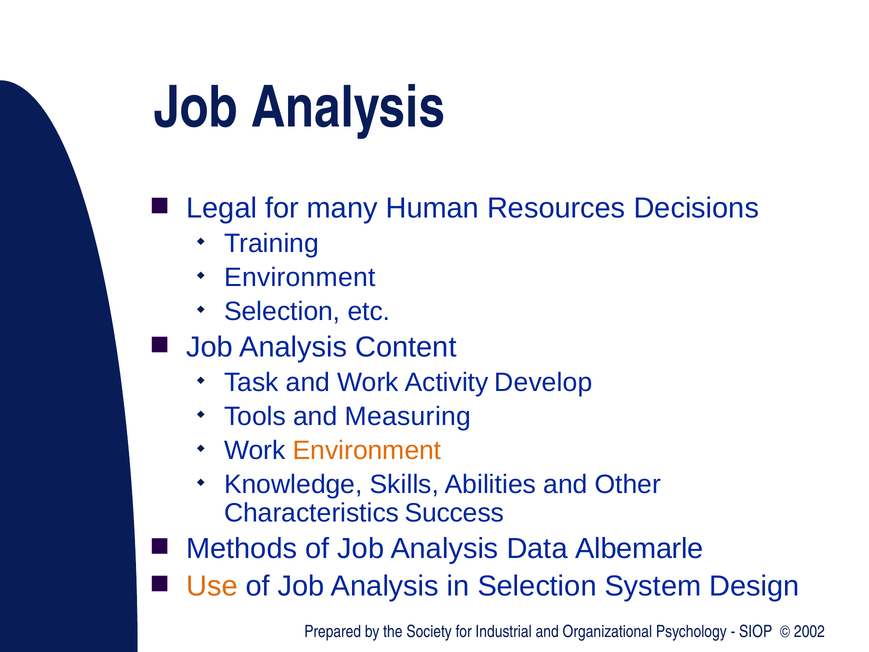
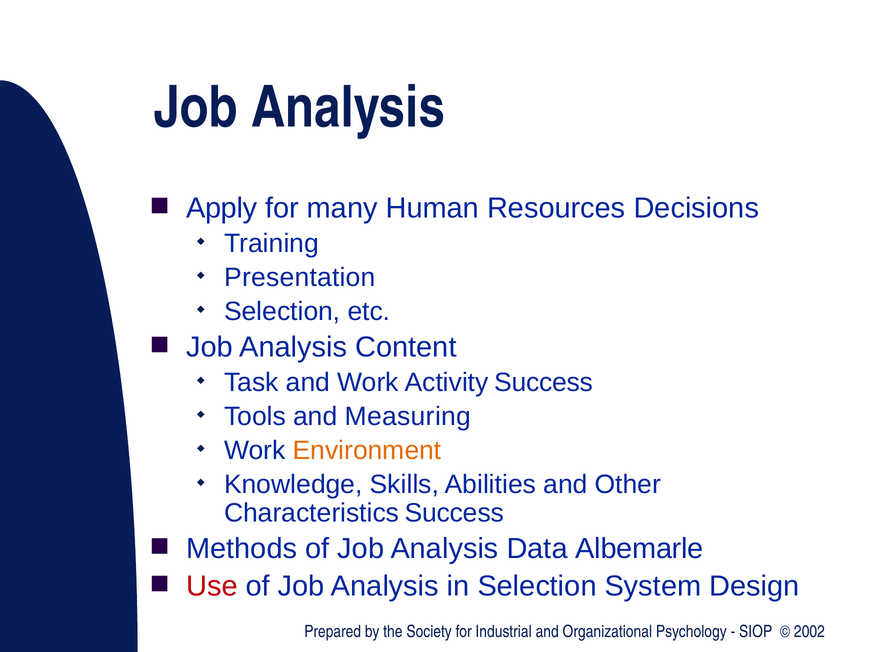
Legal: Legal -> Apply
Environment at (300, 277): Environment -> Presentation
Activity Develop: Develop -> Success
Use colour: orange -> red
